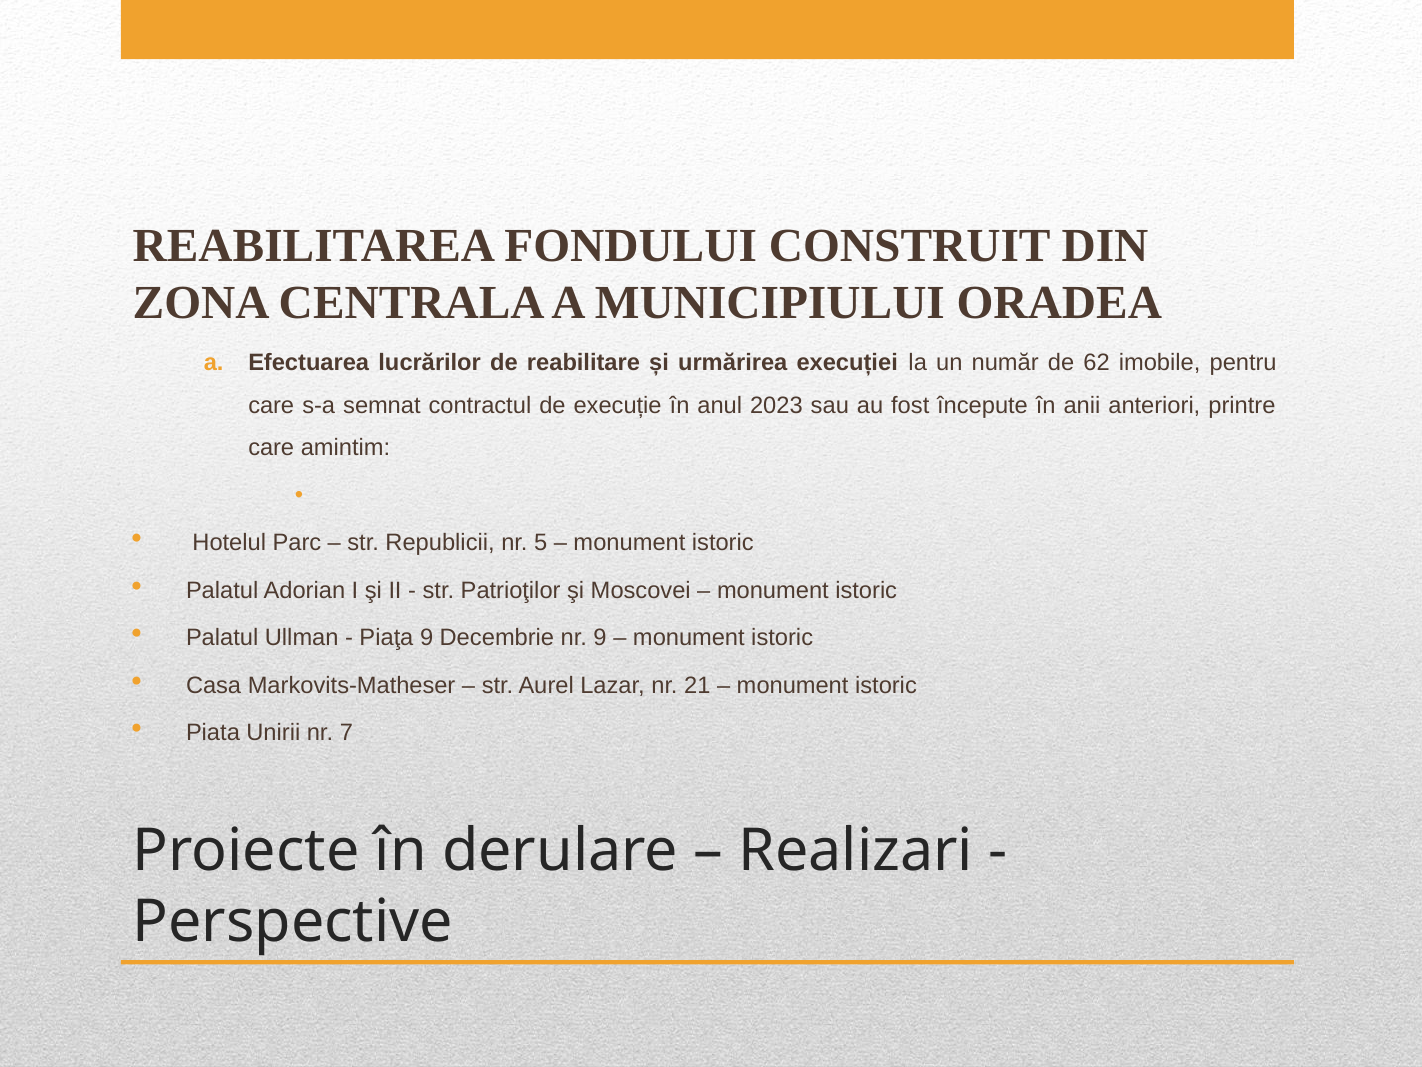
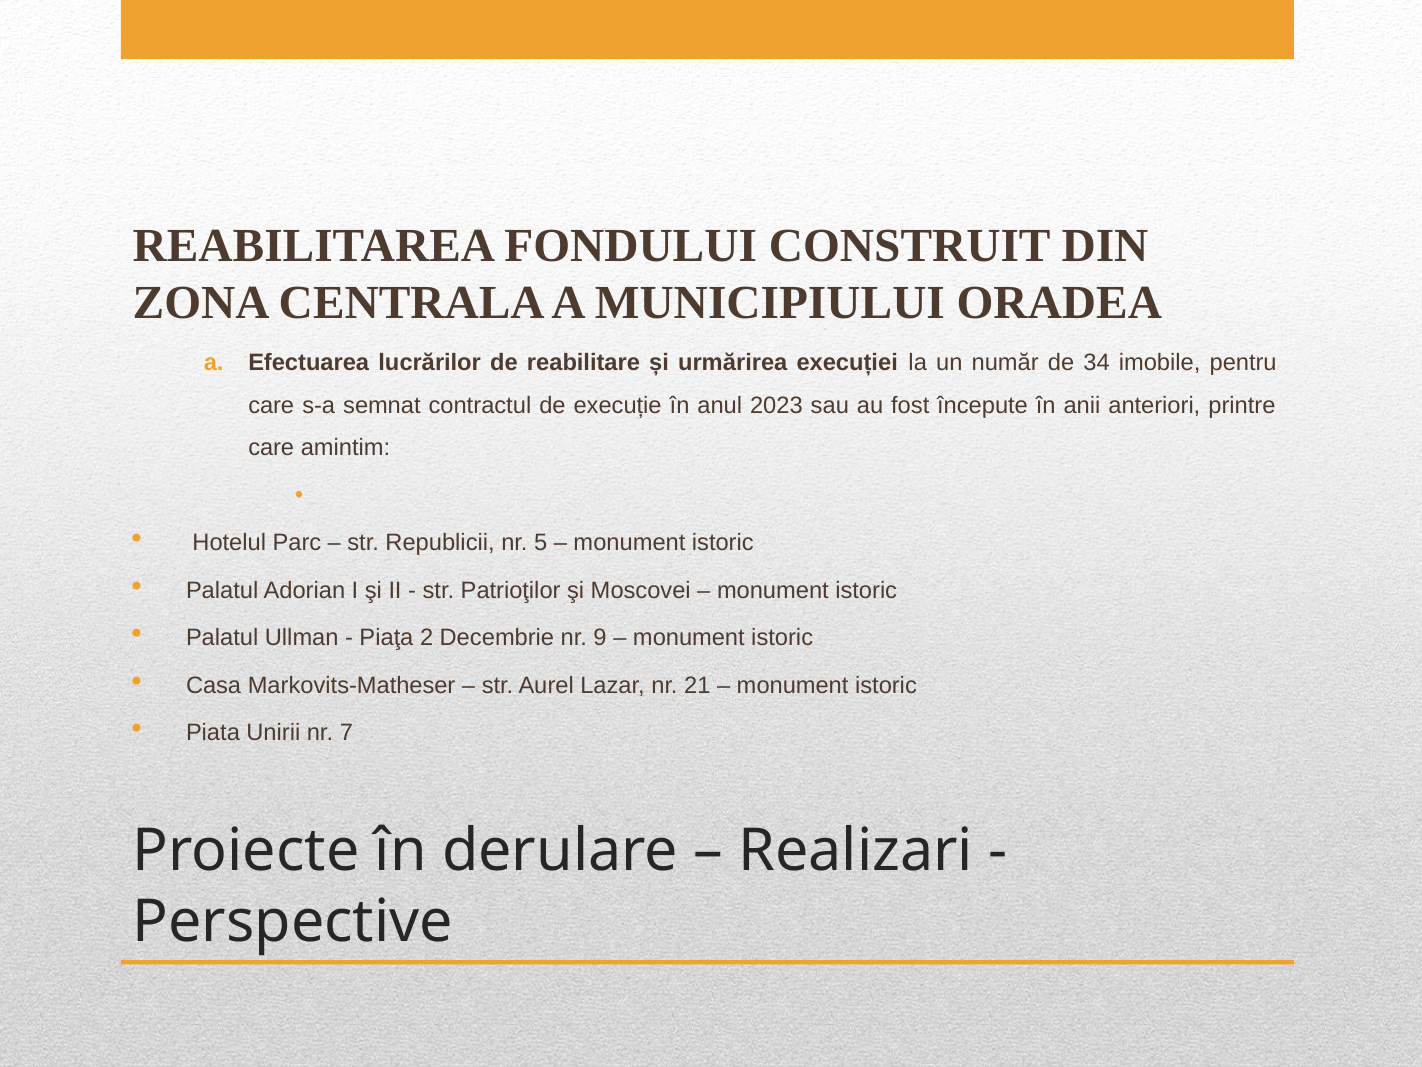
62: 62 -> 34
Piaţa 9: 9 -> 2
